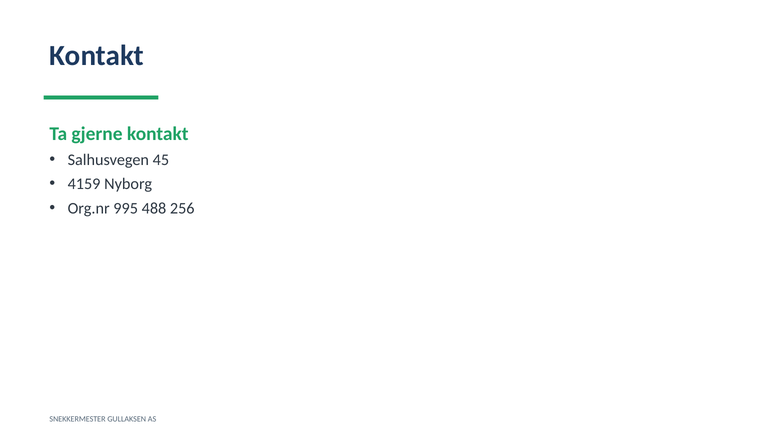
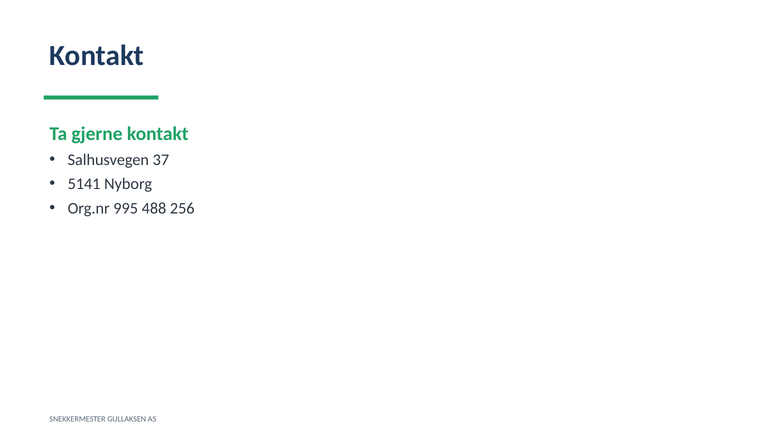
45: 45 -> 37
4159: 4159 -> 5141
